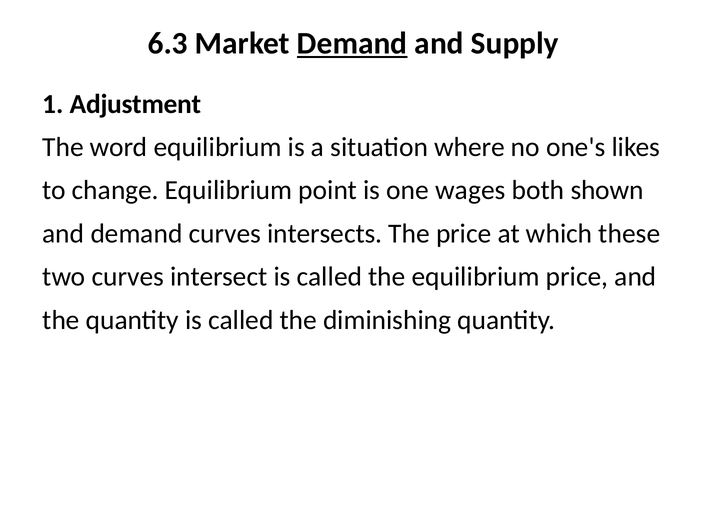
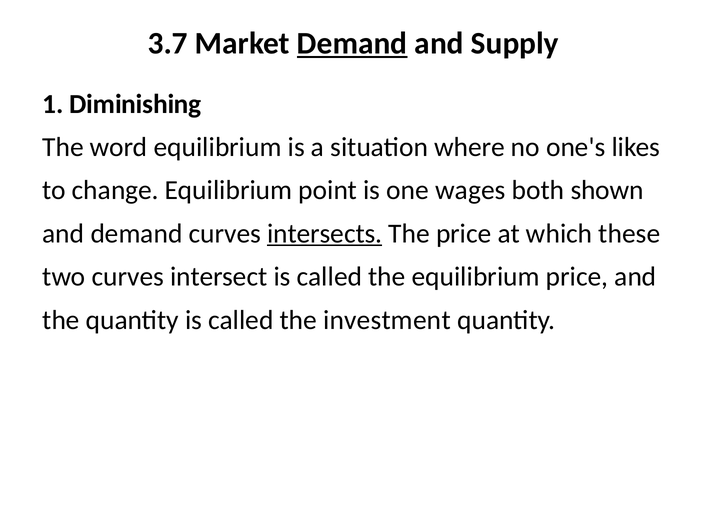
6.3: 6.3 -> 3.7
Adjustment: Adjustment -> Diminishing
intersects underline: none -> present
diminishing: diminishing -> investment
